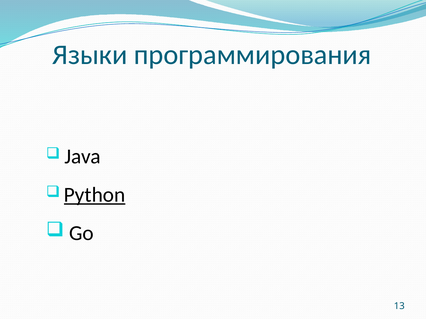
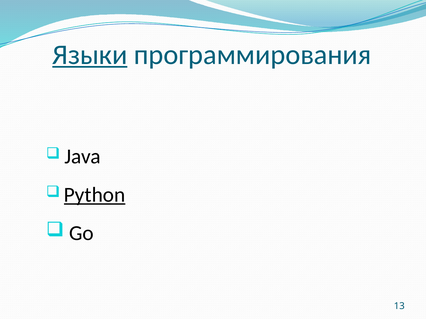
Языки underline: none -> present
